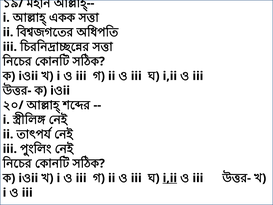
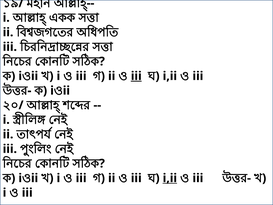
iii at (136, 76) underline: none -> present
